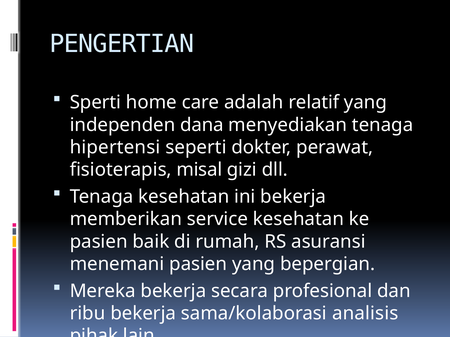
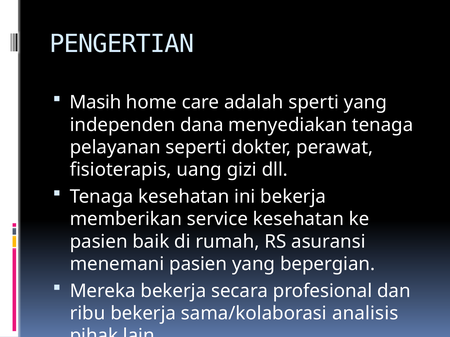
Sperti: Sperti -> Masih
relatif: relatif -> sperti
hipertensi: hipertensi -> pelayanan
misal: misal -> uang
